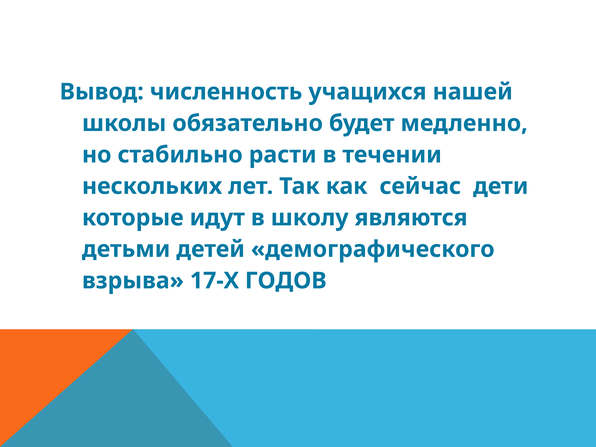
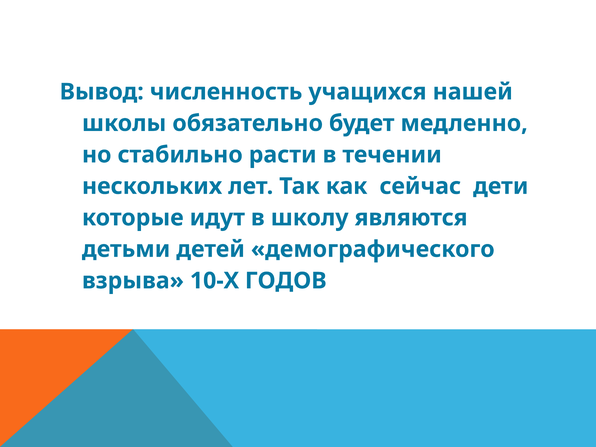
17-Х: 17-Х -> 10-Х
